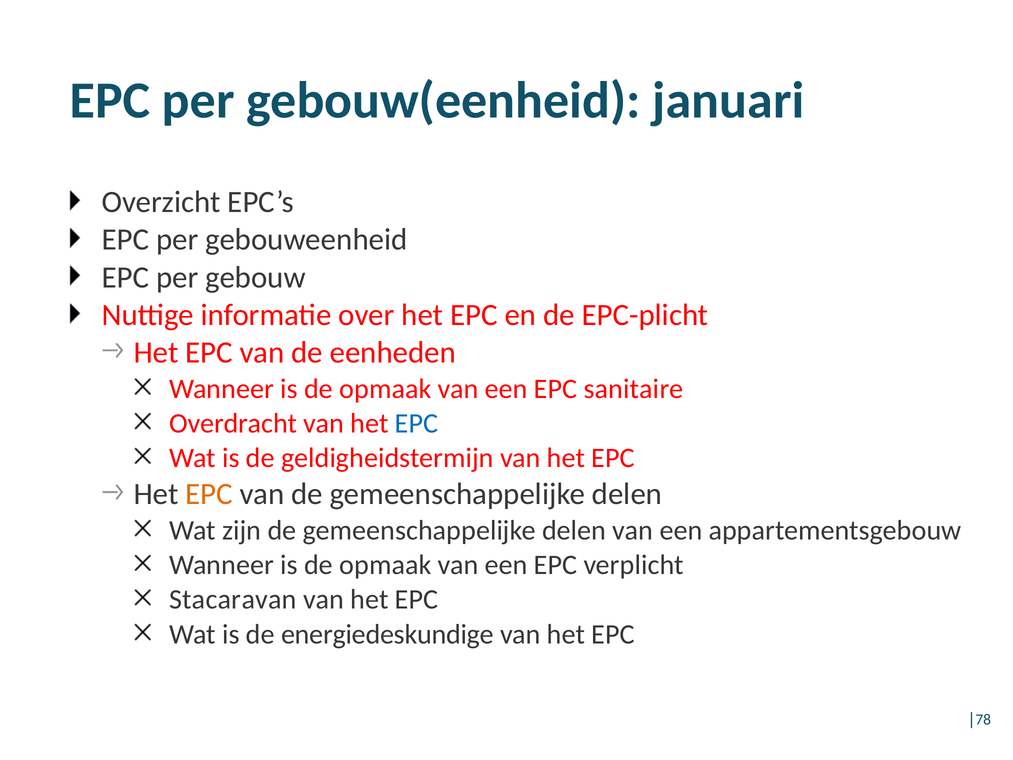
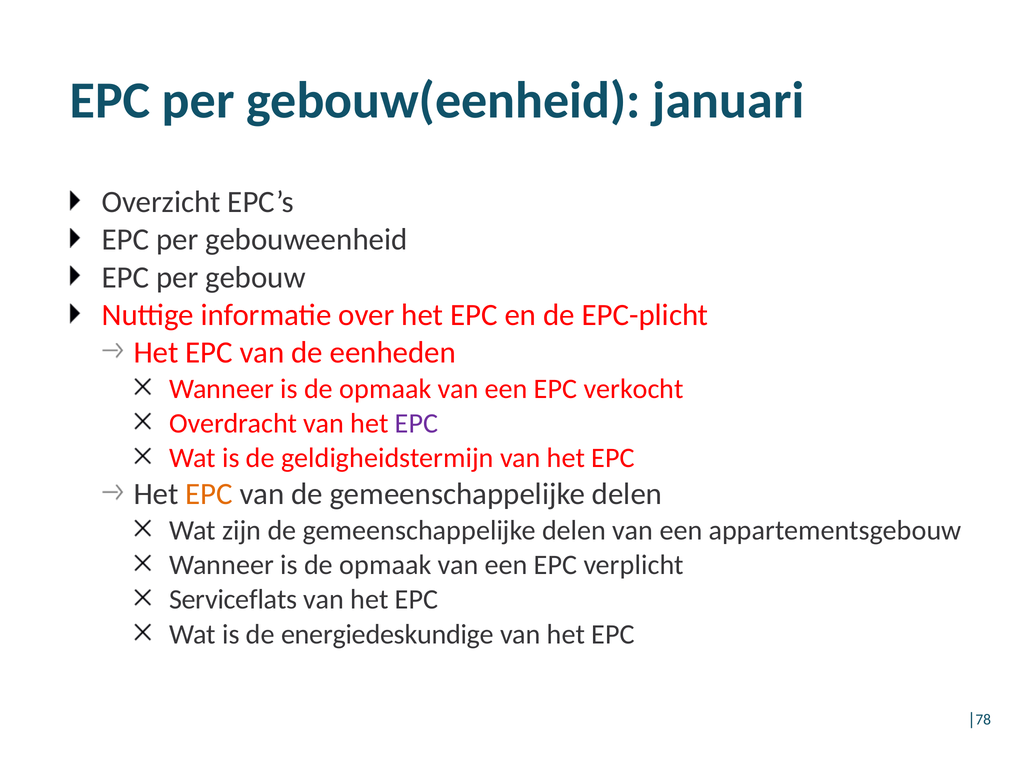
sanitaire: sanitaire -> verkocht
EPC at (417, 423) colour: blue -> purple
Stacaravan: Stacaravan -> Serviceflats
